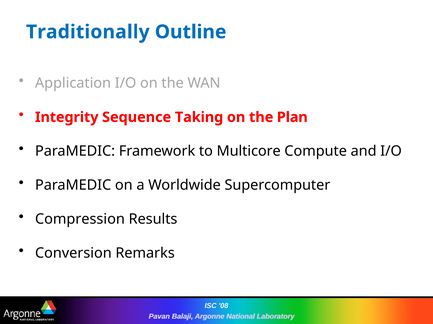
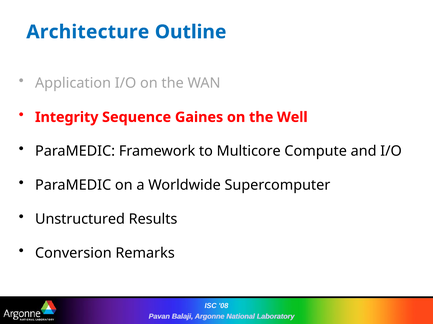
Traditionally: Traditionally -> Architecture
Taking: Taking -> Gaines
Plan: Plan -> Well
Compression: Compression -> Unstructured
